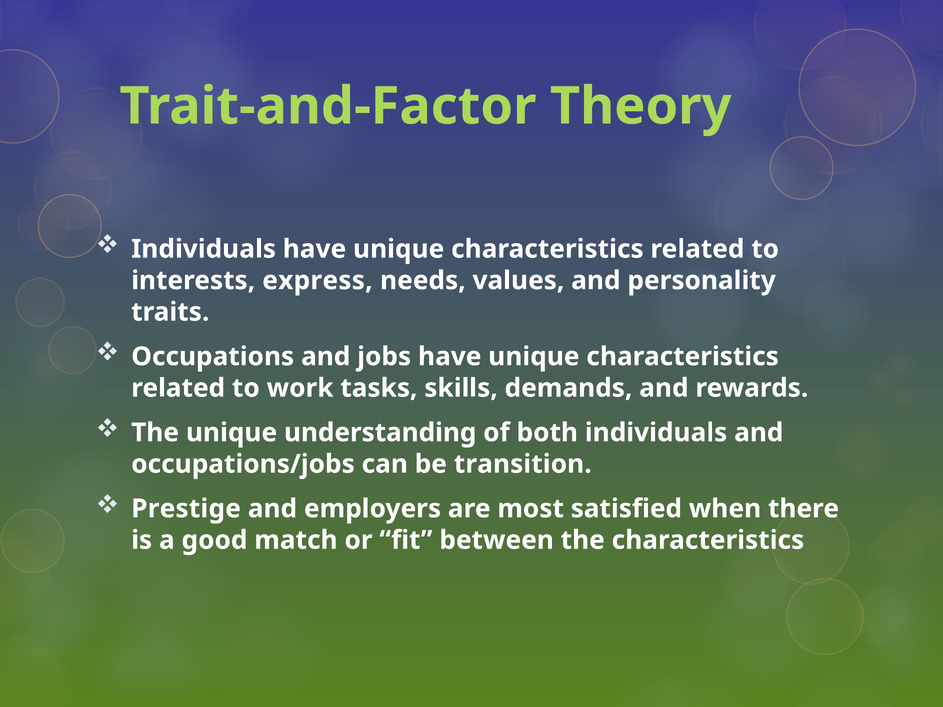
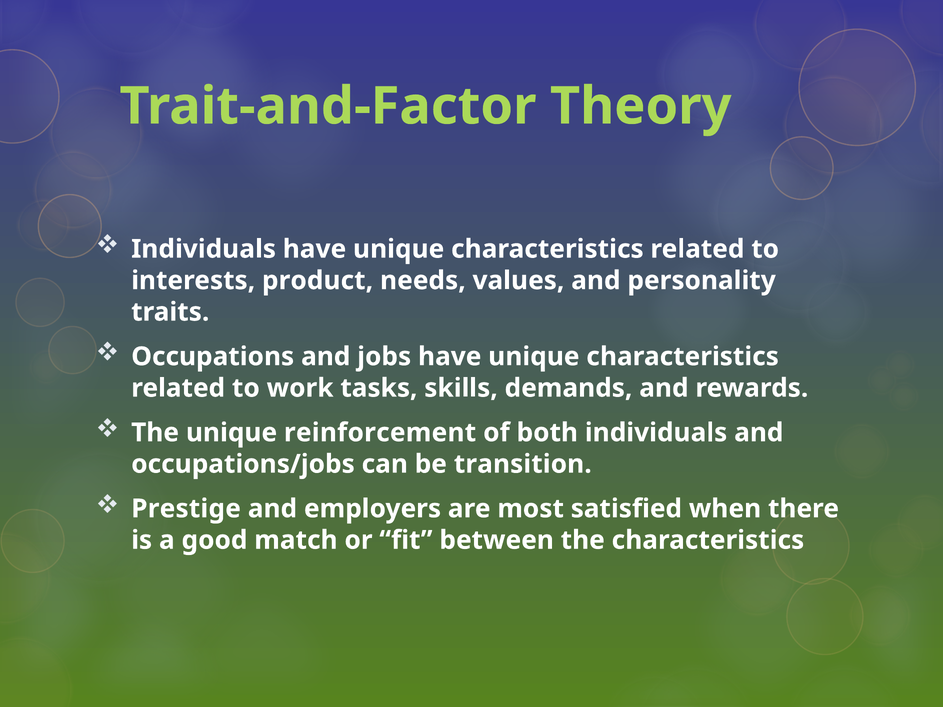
express: express -> product
understanding: understanding -> reinforcement
